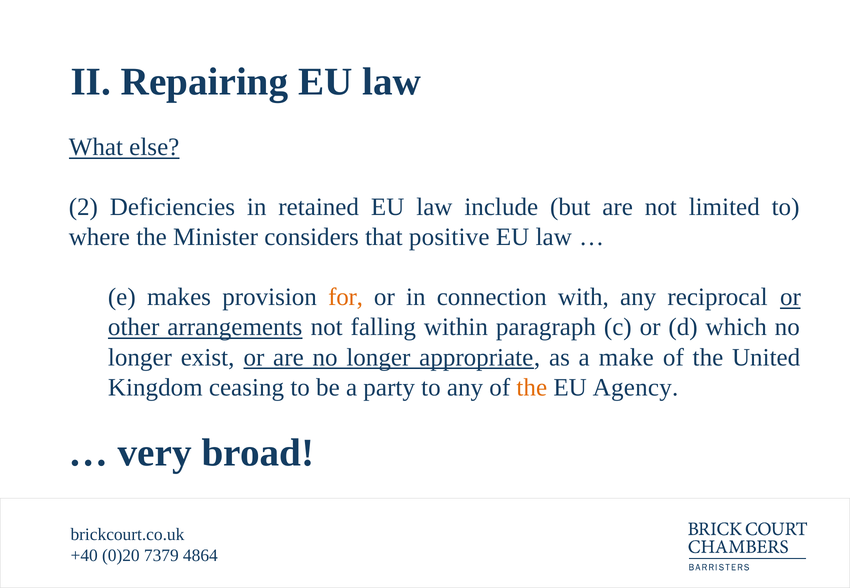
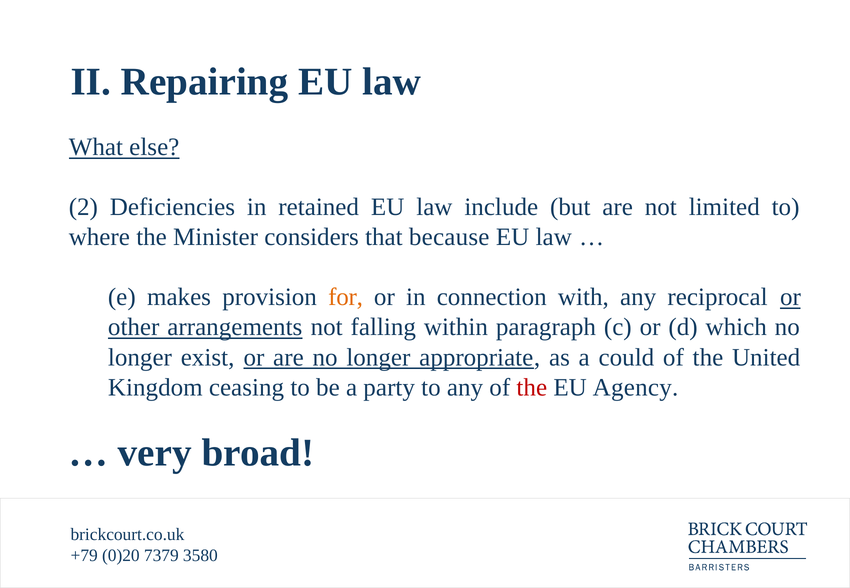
positive: positive -> because
make: make -> could
the at (532, 388) colour: orange -> red
+40: +40 -> +79
4864: 4864 -> 3580
